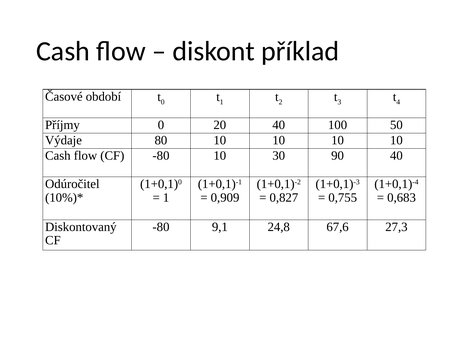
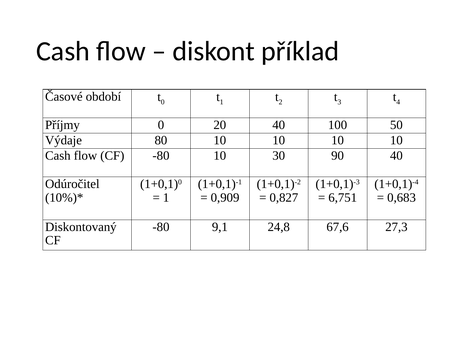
0,755: 0,755 -> 6,751
